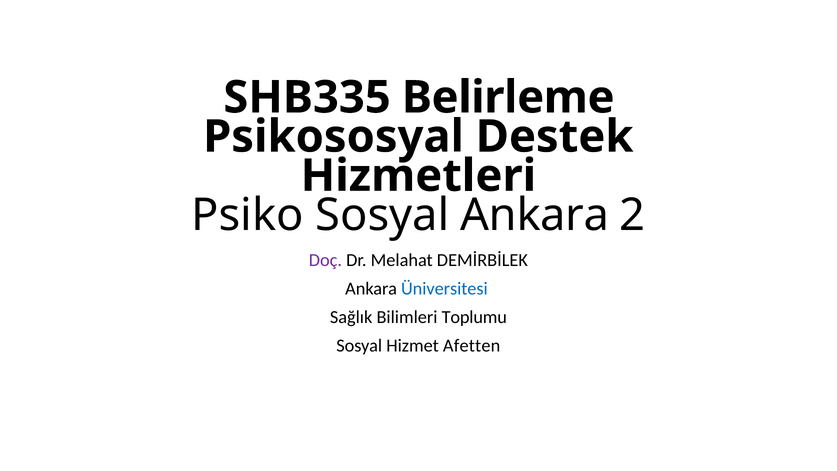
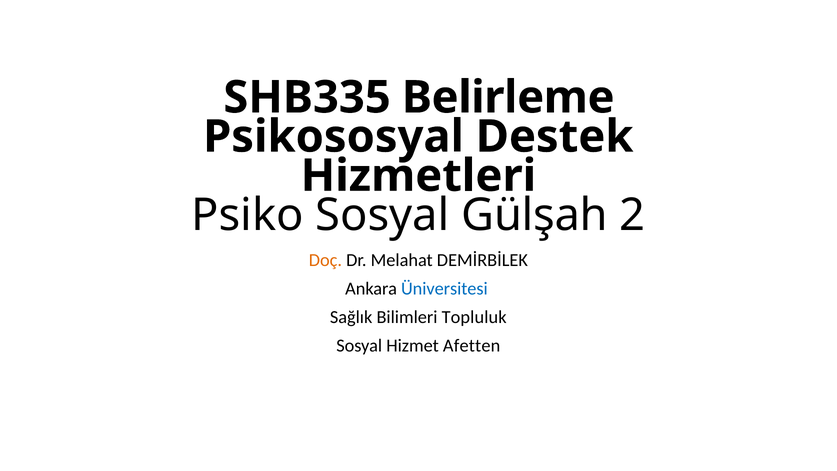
Sosyal Ankara: Ankara -> Gülşah
Doç colour: purple -> orange
Toplumu: Toplumu -> Topluluk
